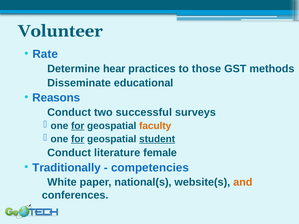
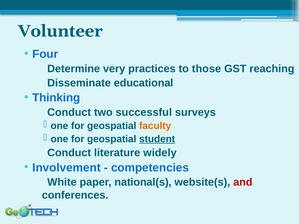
Rate: Rate -> Four
hear: hear -> very
methods: methods -> reaching
Reasons: Reasons -> Thinking
for at (78, 126) underline: present -> none
for at (78, 139) underline: present -> none
female: female -> widely
Traditionally: Traditionally -> Involvement
and colour: orange -> red
